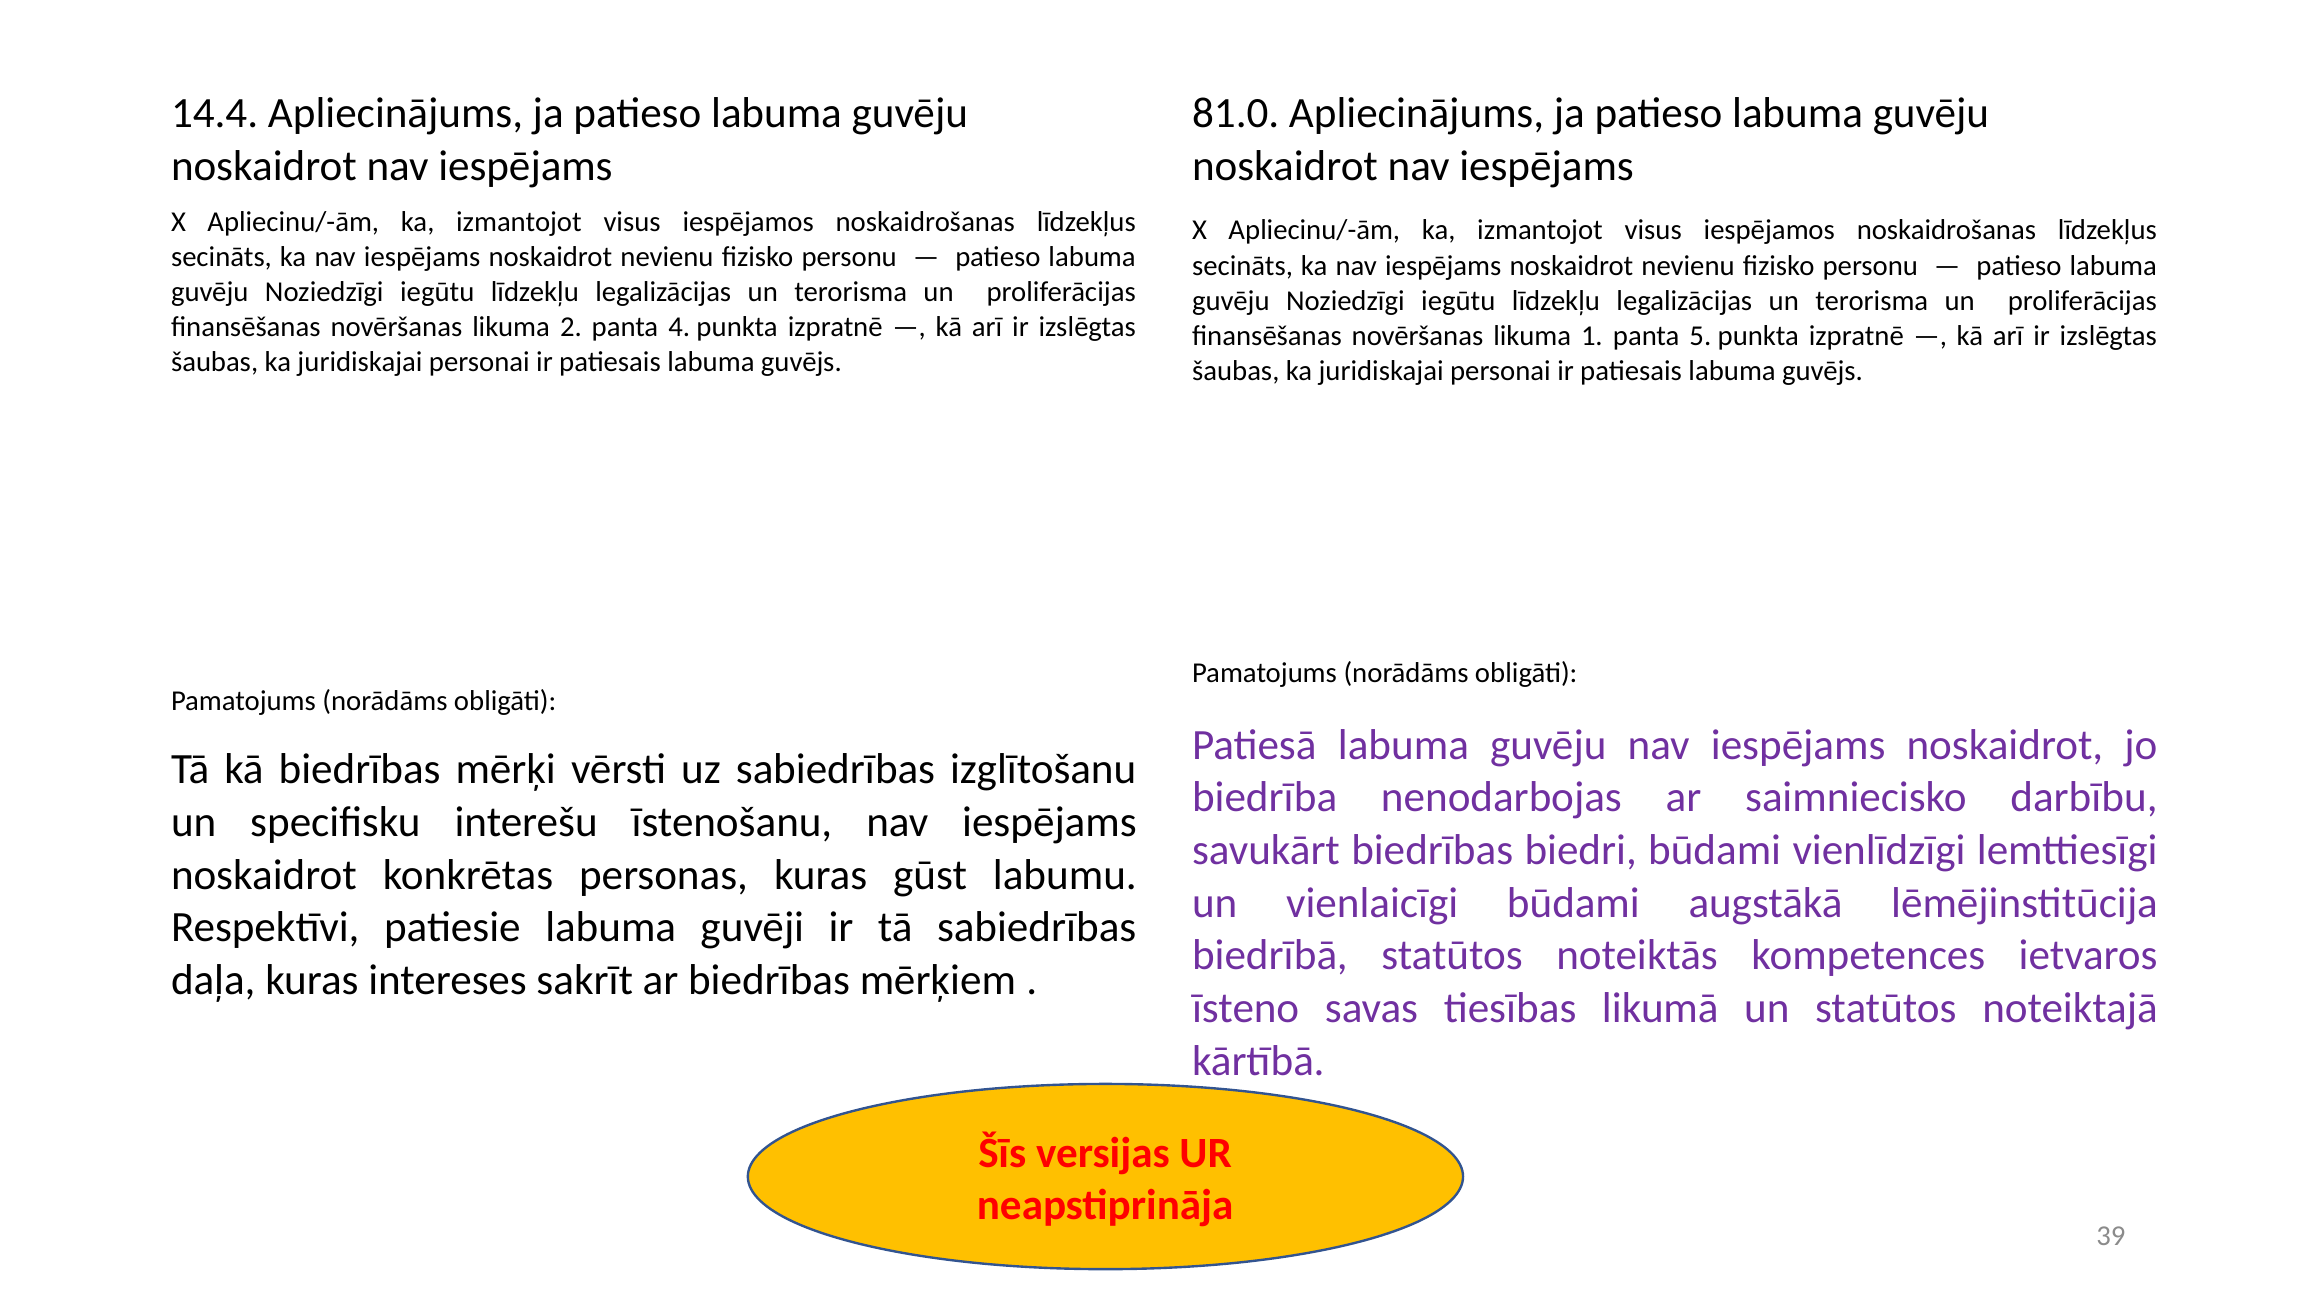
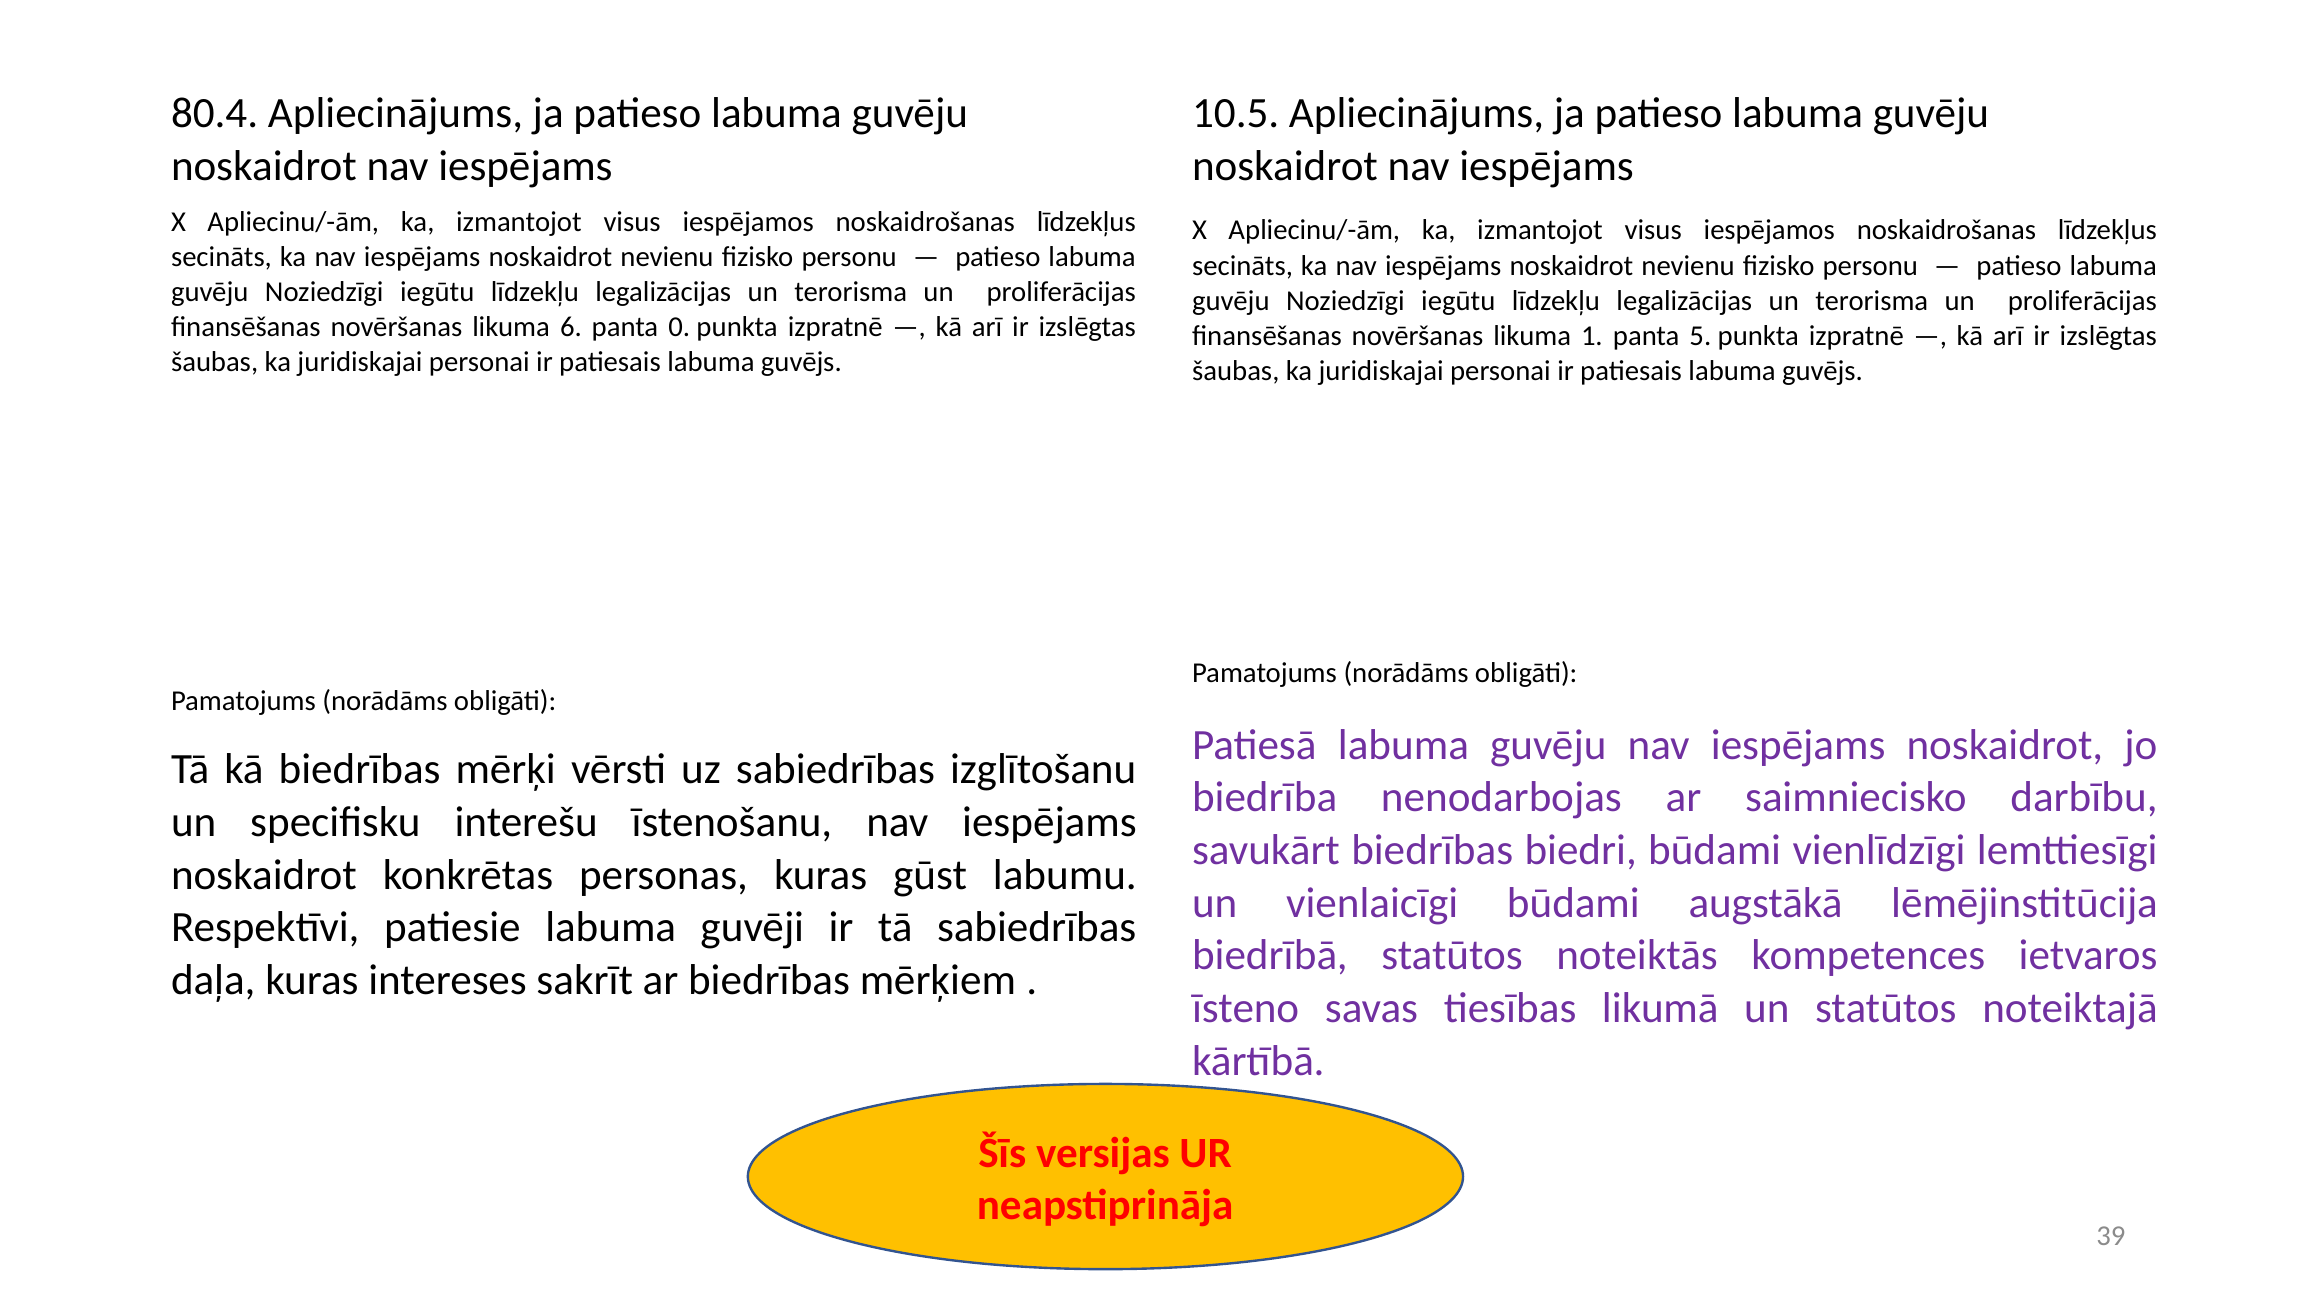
14.4: 14.4 -> 80.4
81.0: 81.0 -> 10.5
2: 2 -> 6
4: 4 -> 0
